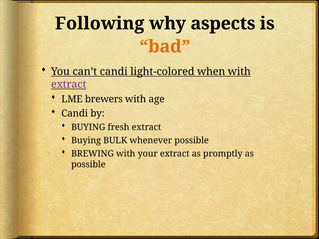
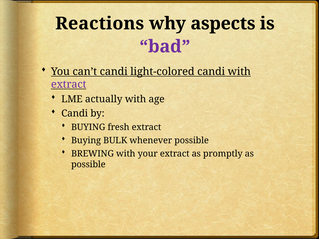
Following: Following -> Reactions
bad colour: orange -> purple
light-colored when: when -> candi
brewers: brewers -> actually
